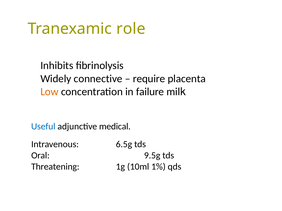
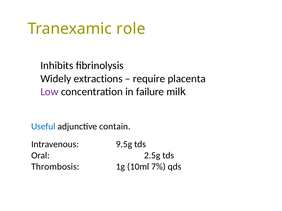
connective: connective -> extractions
Low colour: orange -> purple
medical: medical -> contain
6.5g: 6.5g -> 9.5g
9.5g: 9.5g -> 2.5g
Threatening: Threatening -> Thrombosis
1%: 1% -> 7%
